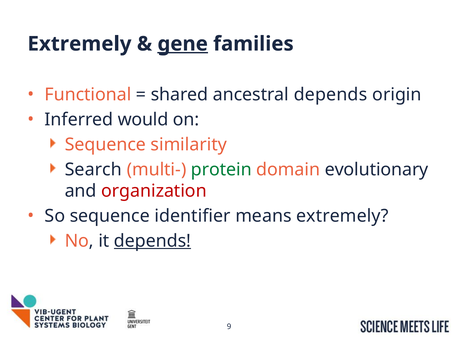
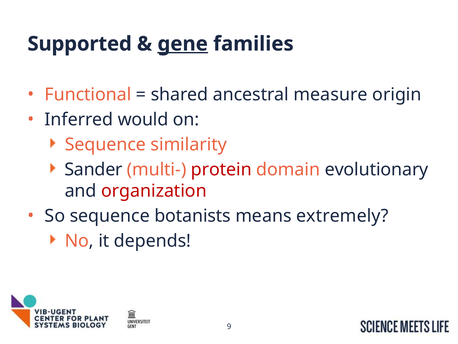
Extremely at (79, 44): Extremely -> Supported
ancestral depends: depends -> measure
Search: Search -> Sander
protein colour: green -> red
identifier: identifier -> botanists
depends at (153, 241) underline: present -> none
